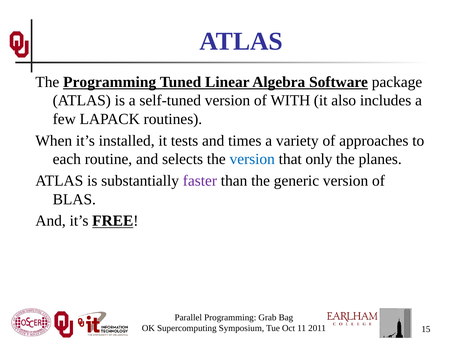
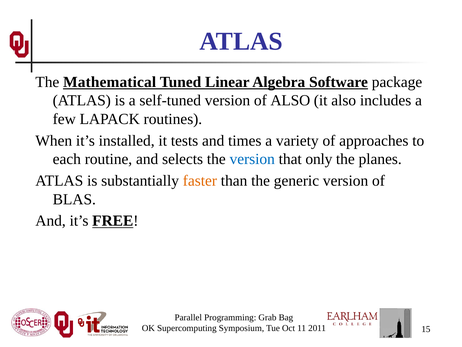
The Programming: Programming -> Mathematical
of WITH: WITH -> ALSO
faster colour: purple -> orange
